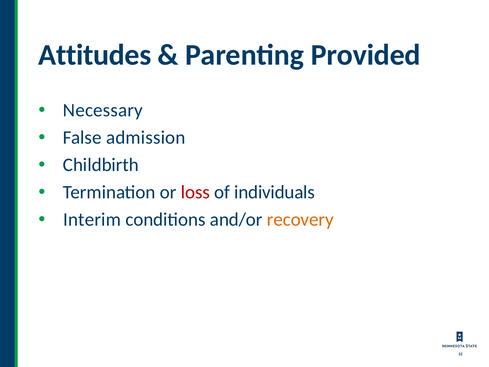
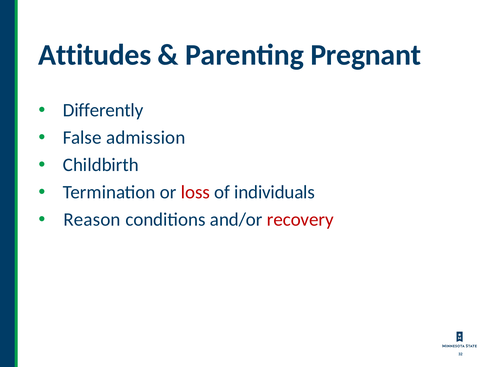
Provided: Provided -> Pregnant
Necessary: Necessary -> Differently
Interim: Interim -> Reason
recovery colour: orange -> red
